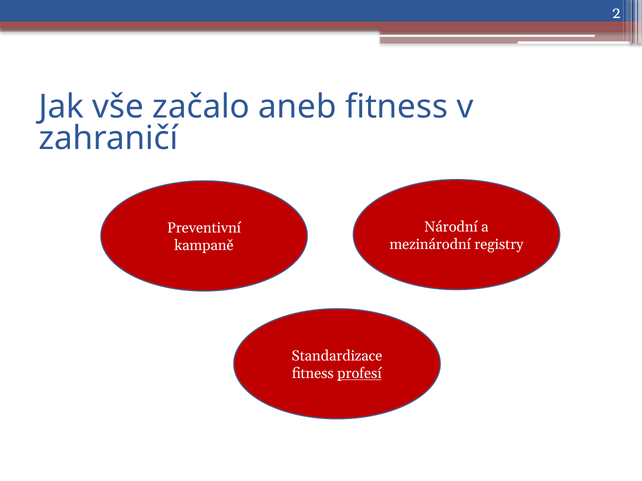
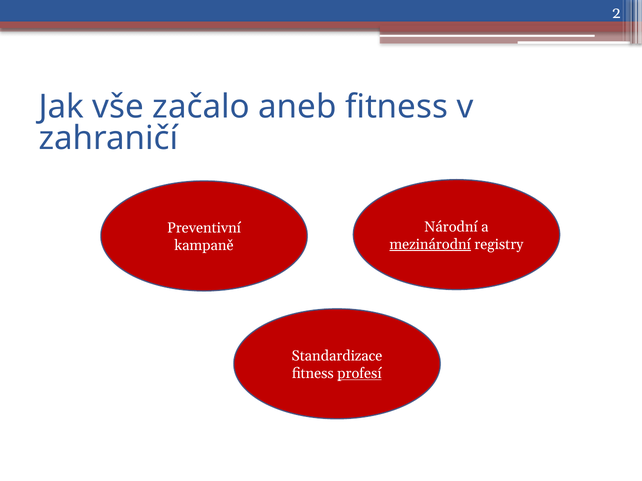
mezinárodní underline: none -> present
